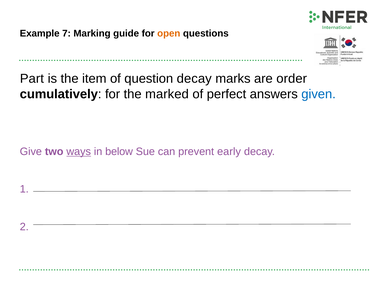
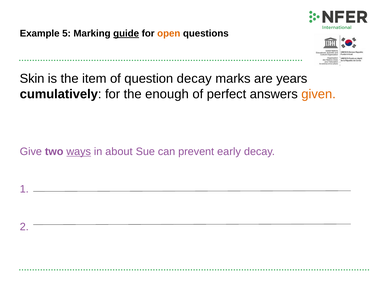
7: 7 -> 5
guide underline: none -> present
Part: Part -> Skin
order: order -> years
marked: marked -> enough
given colour: blue -> orange
below: below -> about
